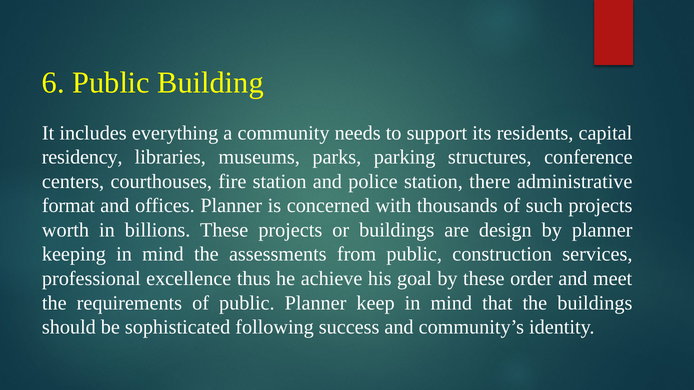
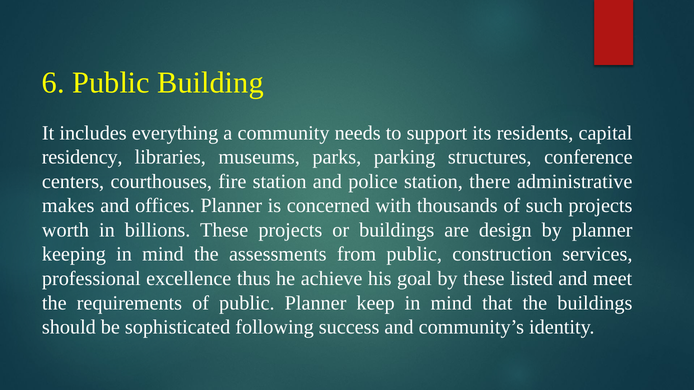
format: format -> makes
order: order -> listed
